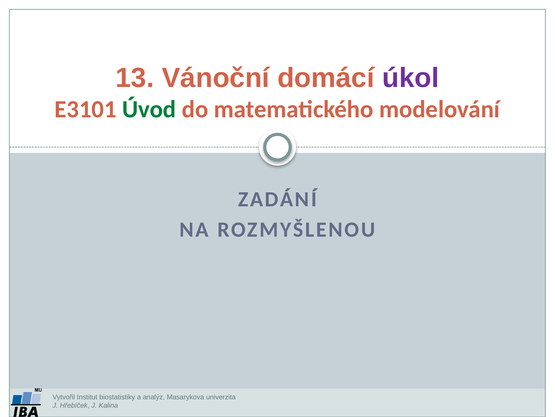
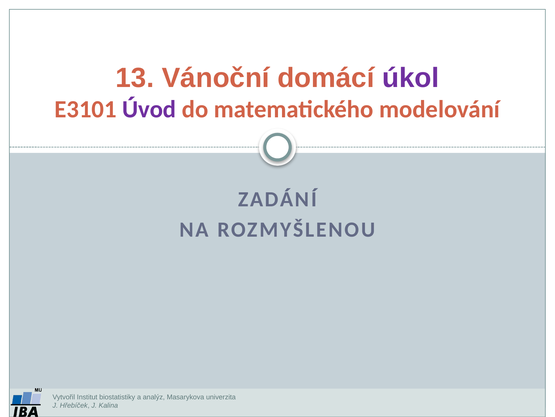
Úvod colour: green -> purple
